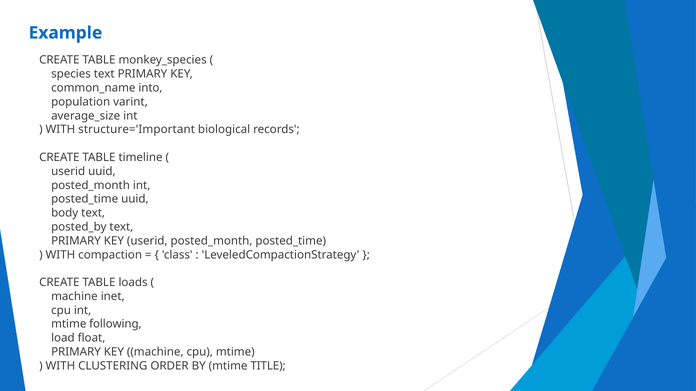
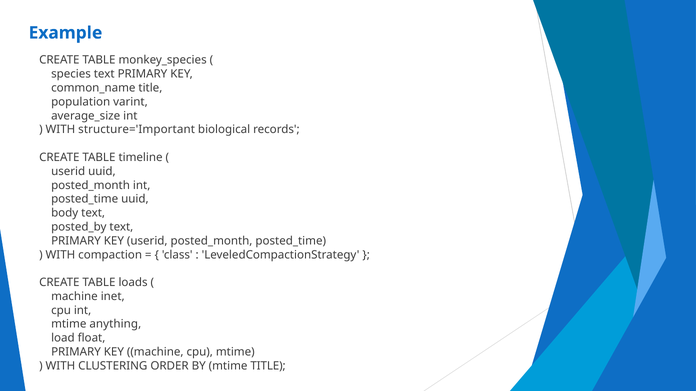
common_name into: into -> title
following: following -> anything
